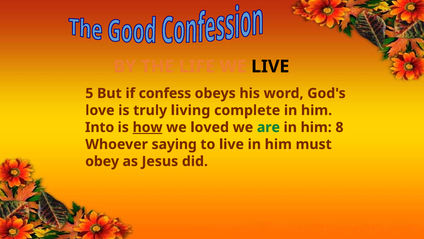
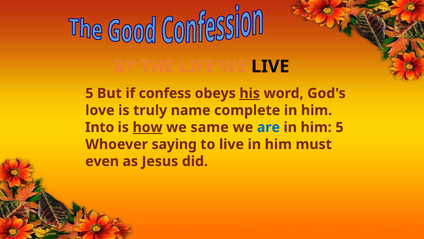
his underline: none -> present
living: living -> name
loved: loved -> same
are colour: green -> blue
him 8: 8 -> 5
obey: obey -> even
